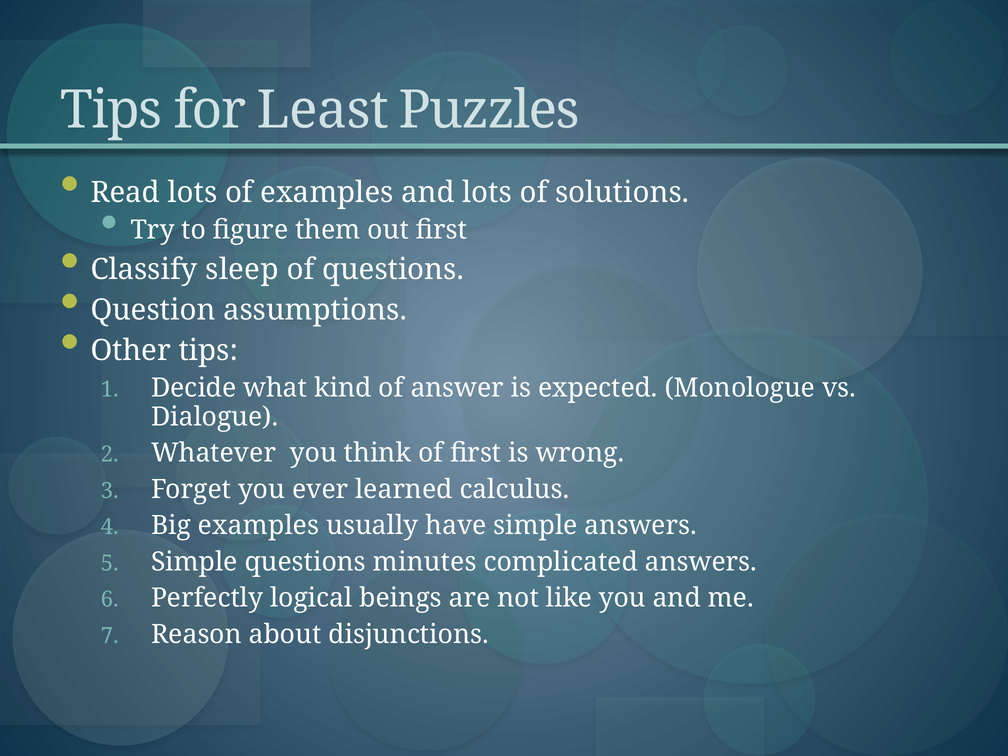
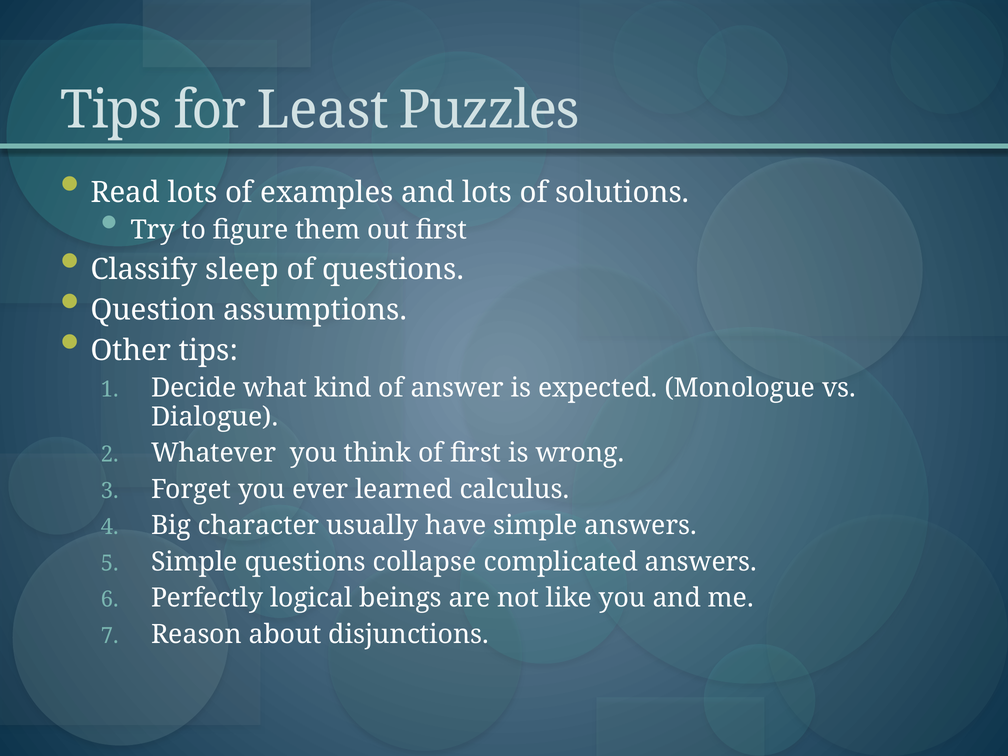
Big examples: examples -> character
minutes: minutes -> collapse
